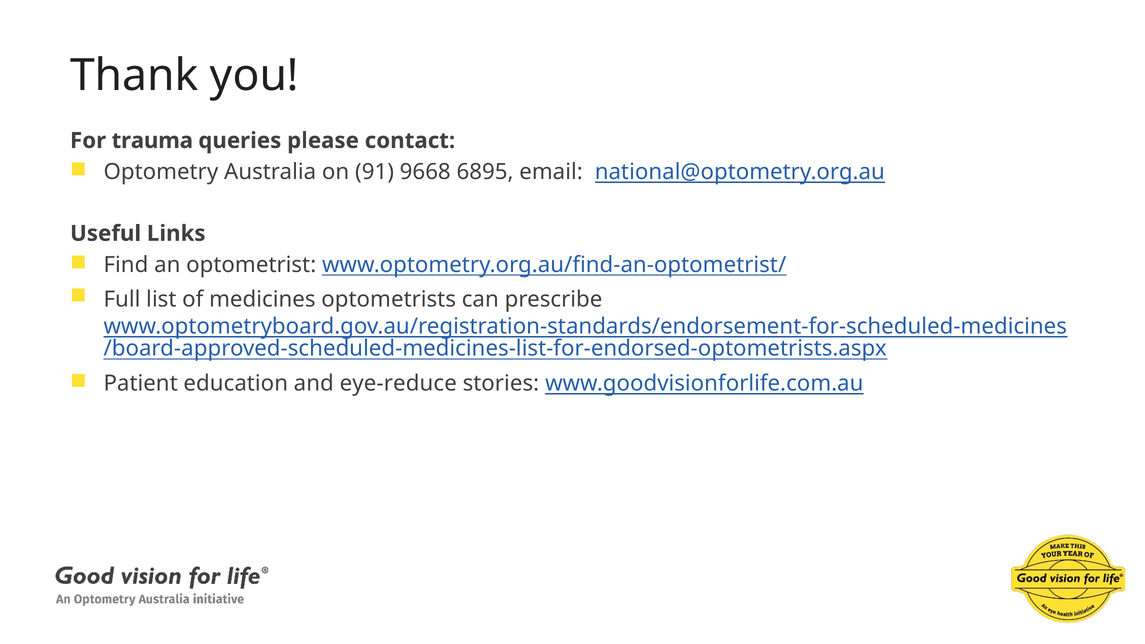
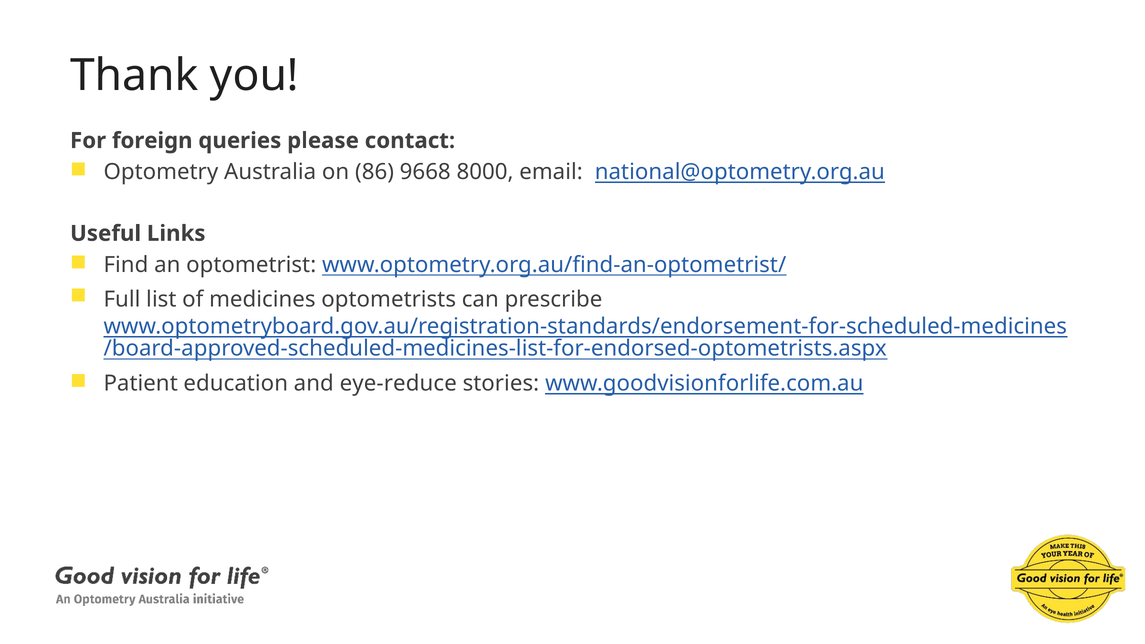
trauma: trauma -> foreign
91: 91 -> 86
6895: 6895 -> 8000
